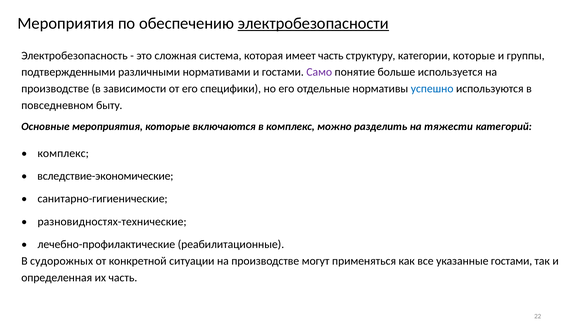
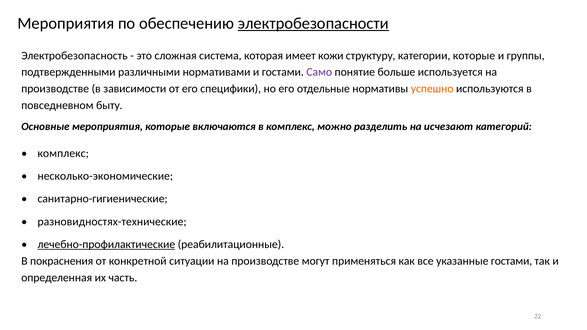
имеет часть: часть -> кожи
успешно colour: blue -> orange
тяжести: тяжести -> исчезают
вследствие-экономические: вследствие-экономические -> несколько-экономические
лечебно-профилактические underline: none -> present
судорожных: судорожных -> покраснения
